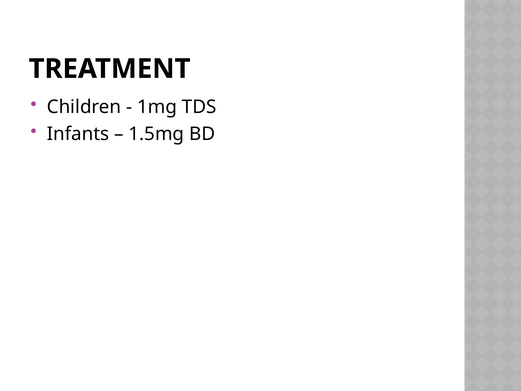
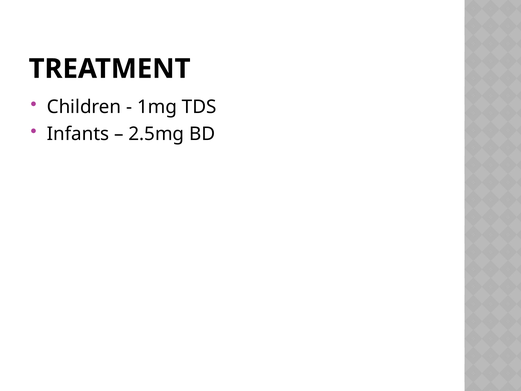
1.5mg: 1.5mg -> 2.5mg
